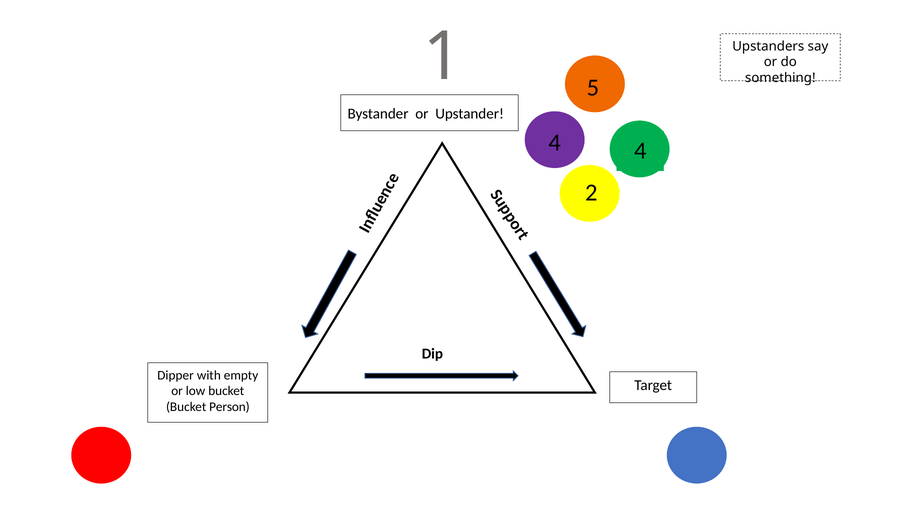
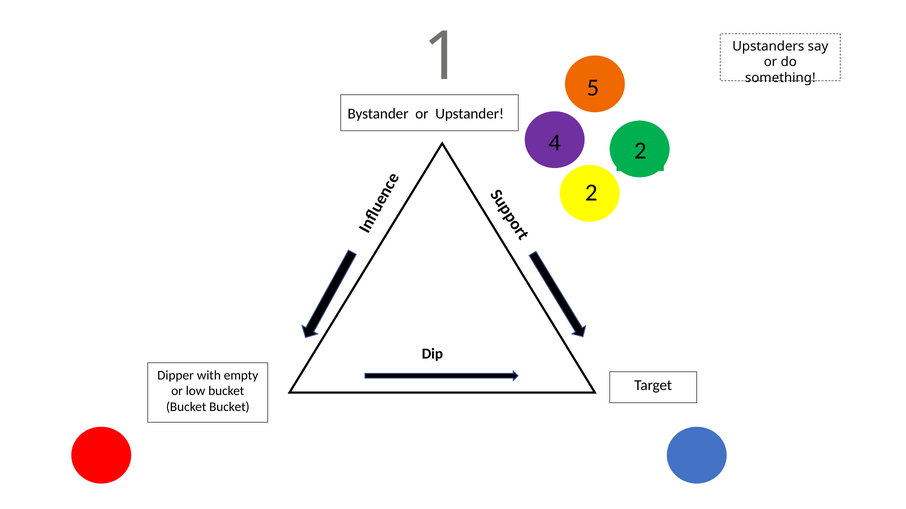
4 4: 4 -> 2
Person at (229, 407): Person -> Bucket
